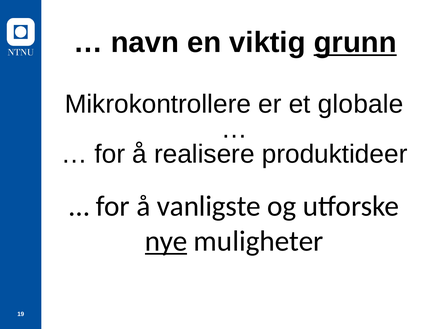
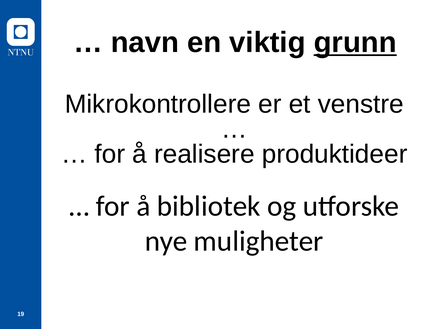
globale: globale -> venstre
vanligste: vanligste -> bibliotek
nye underline: present -> none
